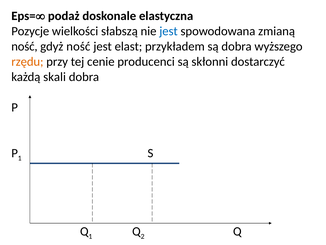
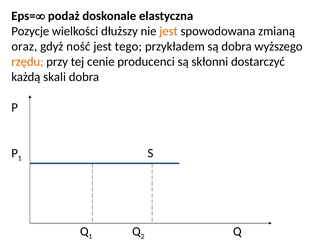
słabszą: słabszą -> dłuższy
jest at (169, 31) colour: blue -> orange
ność at (24, 46): ność -> oraz
elast: elast -> tego
